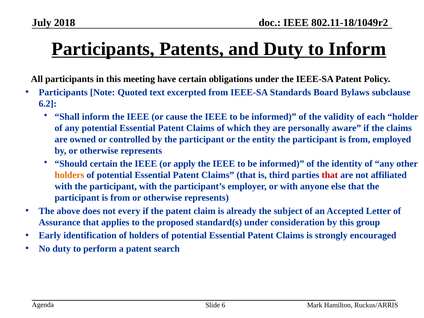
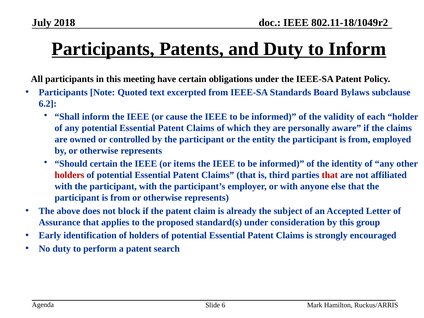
apply: apply -> items
holders at (69, 175) colour: orange -> red
every: every -> block
